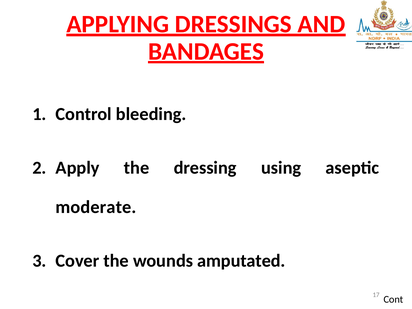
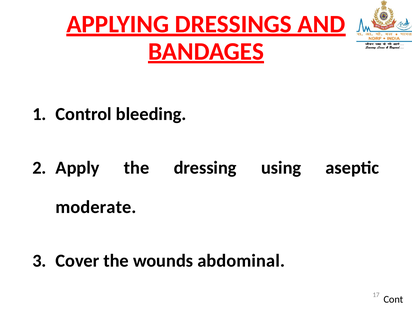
amputated: amputated -> abdominal
